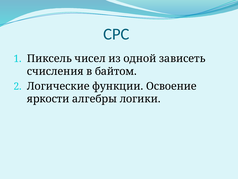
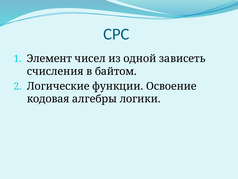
Пиксель: Пиксель -> Элемент
яркости: яркости -> кодовая
